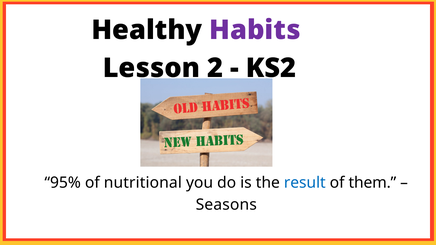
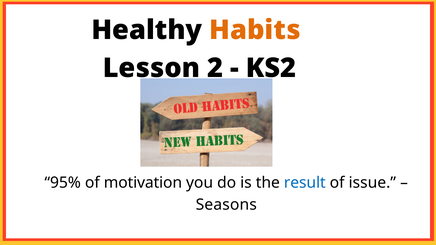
Habits colour: purple -> orange
nutritional: nutritional -> motivation
them: them -> issue
